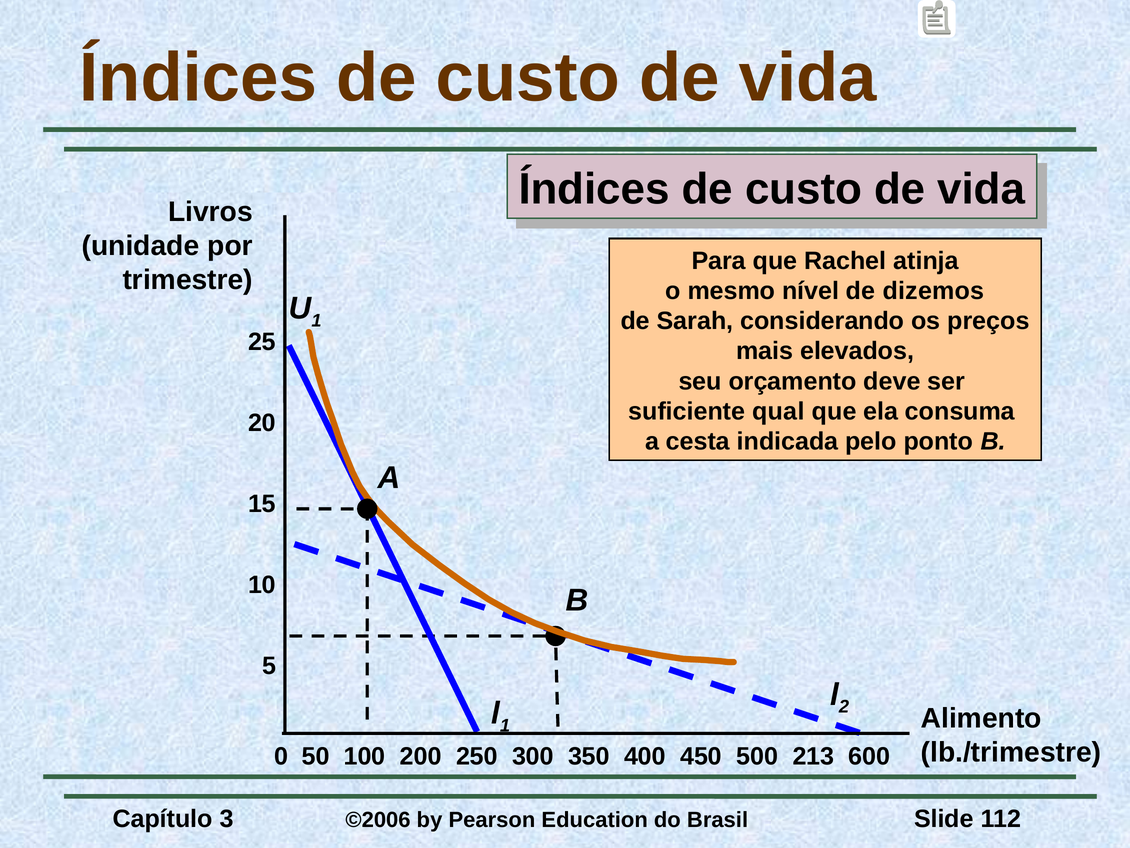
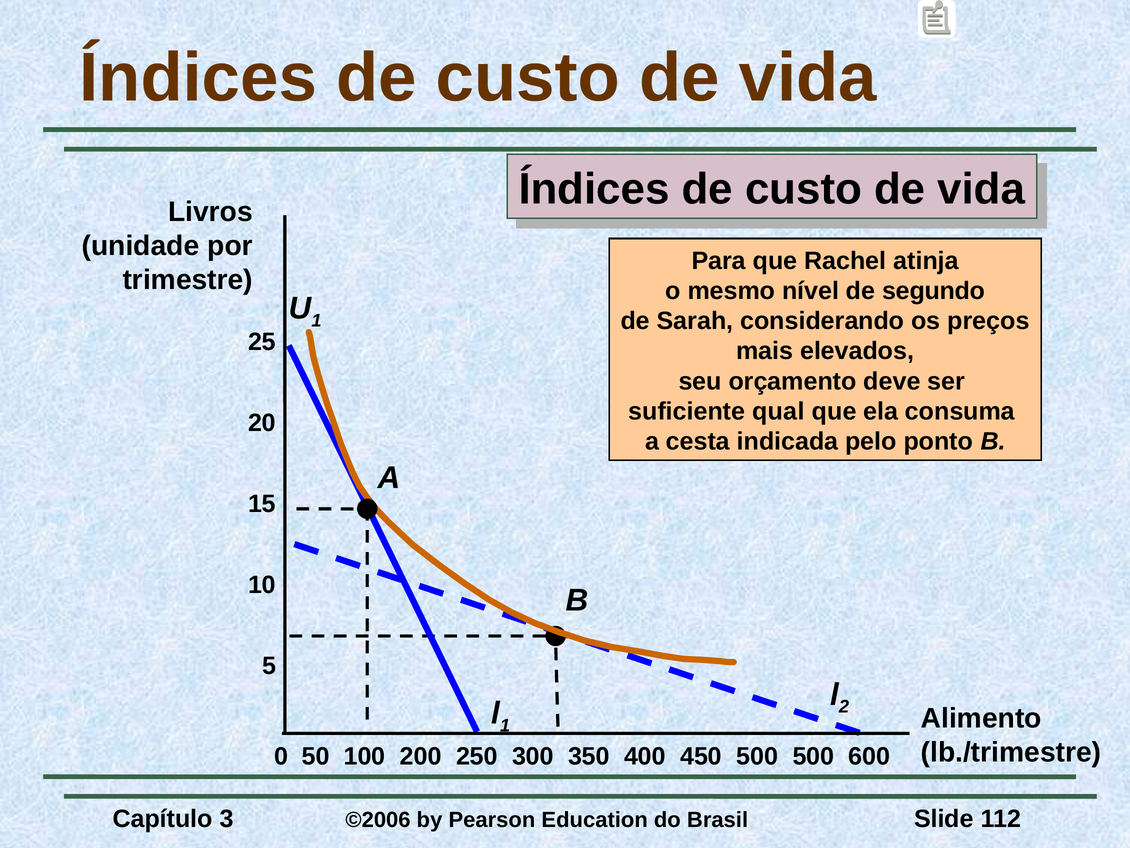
dizemos: dizemos -> segundo
400 213: 213 -> 500
